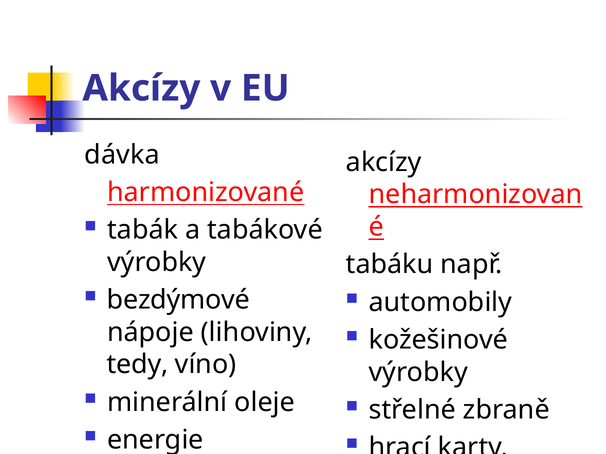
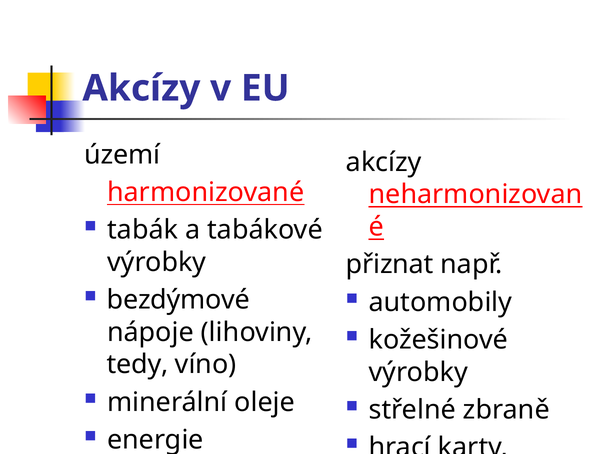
dávka: dávka -> území
tabáku: tabáku -> přiznat
